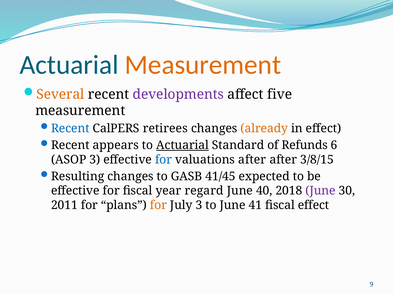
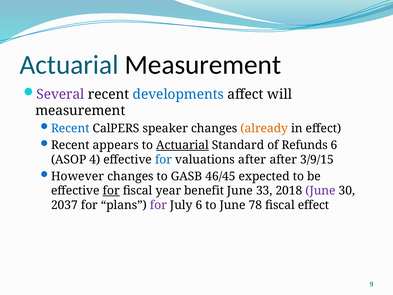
Measurement at (203, 65) colour: orange -> black
Several colour: orange -> purple
developments colour: purple -> blue
five: five -> will
retirees: retirees -> speaker
ASOP 3: 3 -> 4
3/8/15: 3/8/15 -> 3/9/15
Resulting: Resulting -> However
41/45: 41/45 -> 46/45
for at (111, 191) underline: none -> present
regard: regard -> benefit
40: 40 -> 33
2011: 2011 -> 2037
for at (158, 205) colour: orange -> purple
July 3: 3 -> 6
41: 41 -> 78
